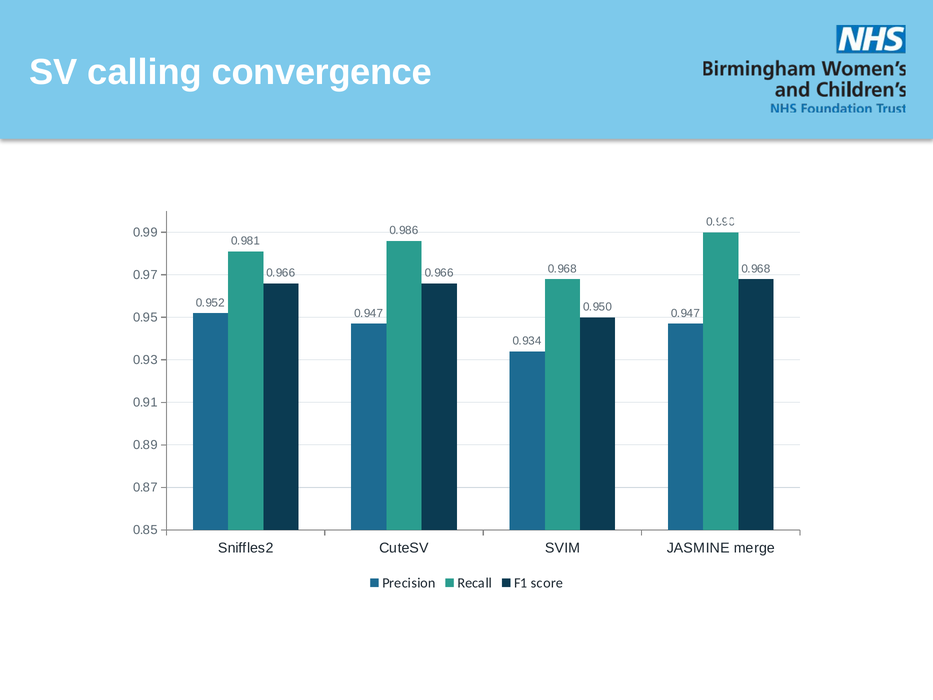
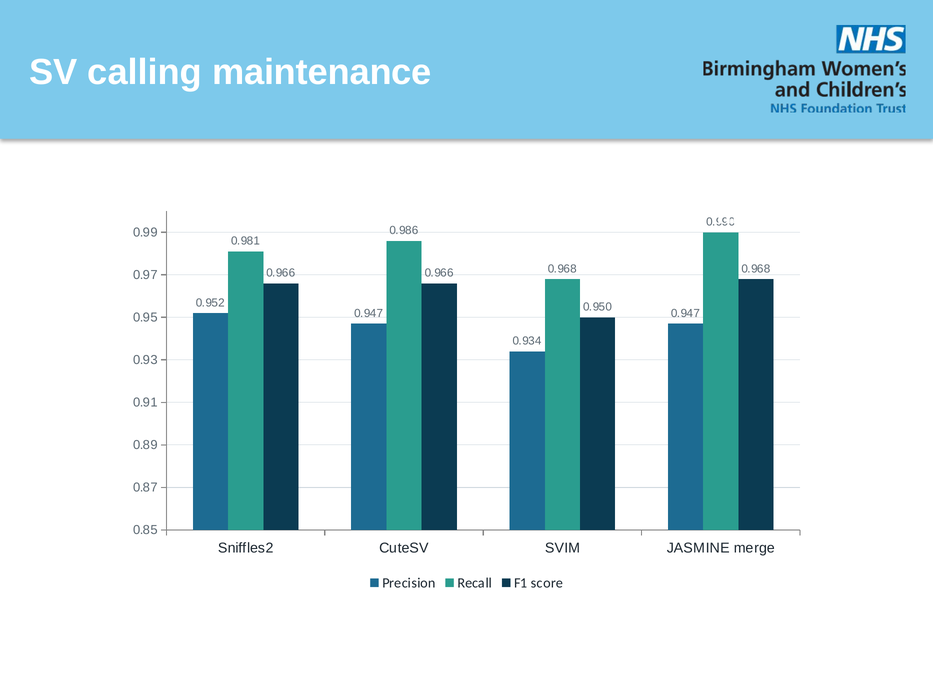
convergence: convergence -> maintenance
